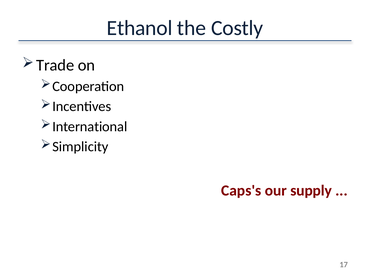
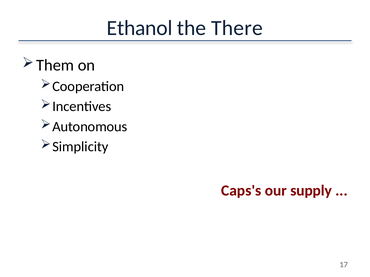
Costly: Costly -> There
Trade: Trade -> Them
International: International -> Autonomous
